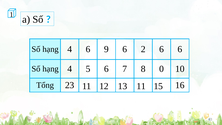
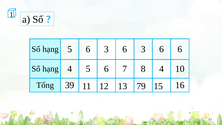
4 at (70, 49): 4 -> 5
9 at (106, 49): 9 -> 3
2 at (143, 49): 2 -> 3
8 0: 0 -> 4
23: 23 -> 39
13 11: 11 -> 79
